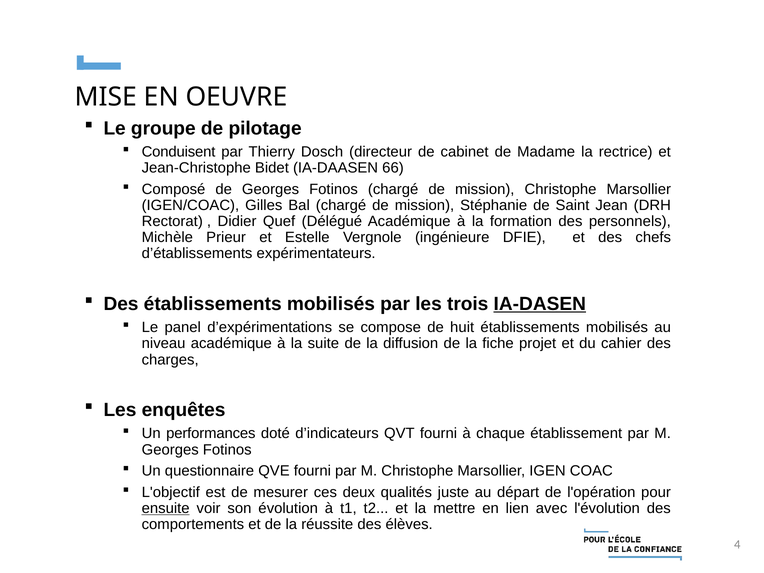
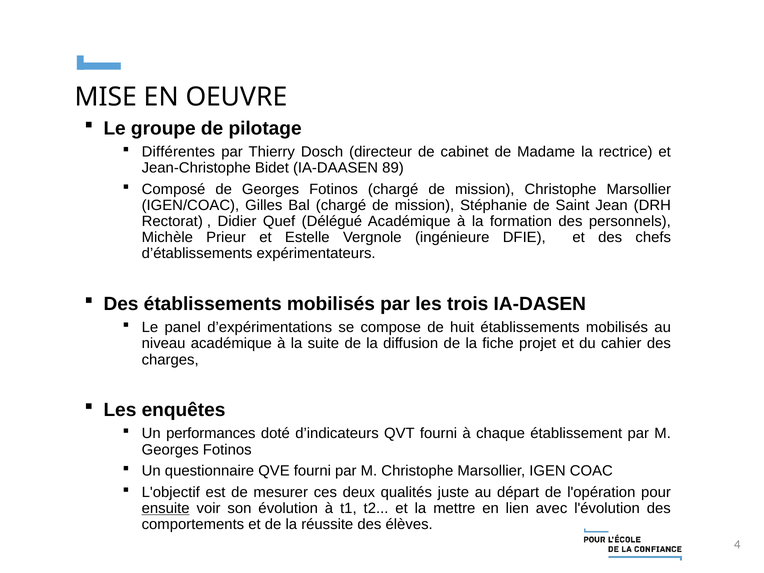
Conduisent: Conduisent -> Différentes
66: 66 -> 89
IA-DASEN underline: present -> none
